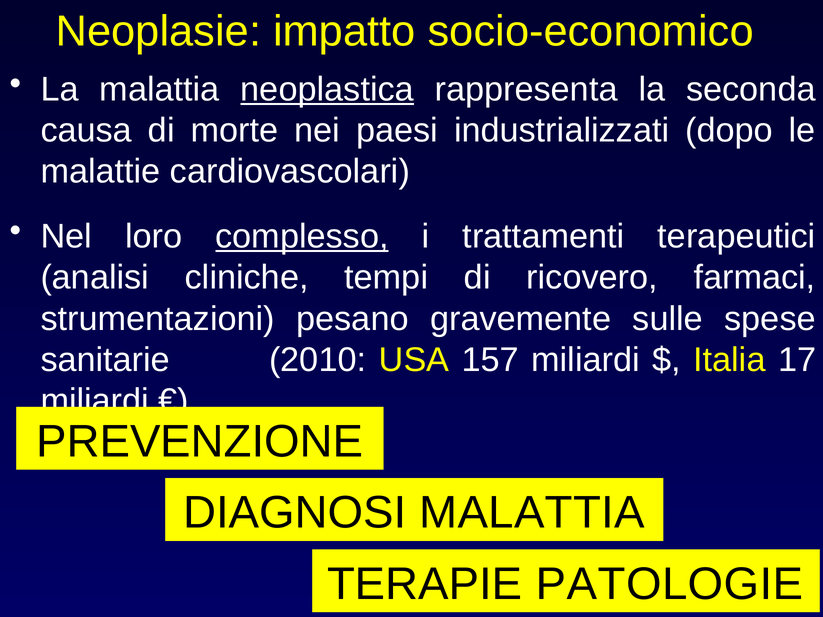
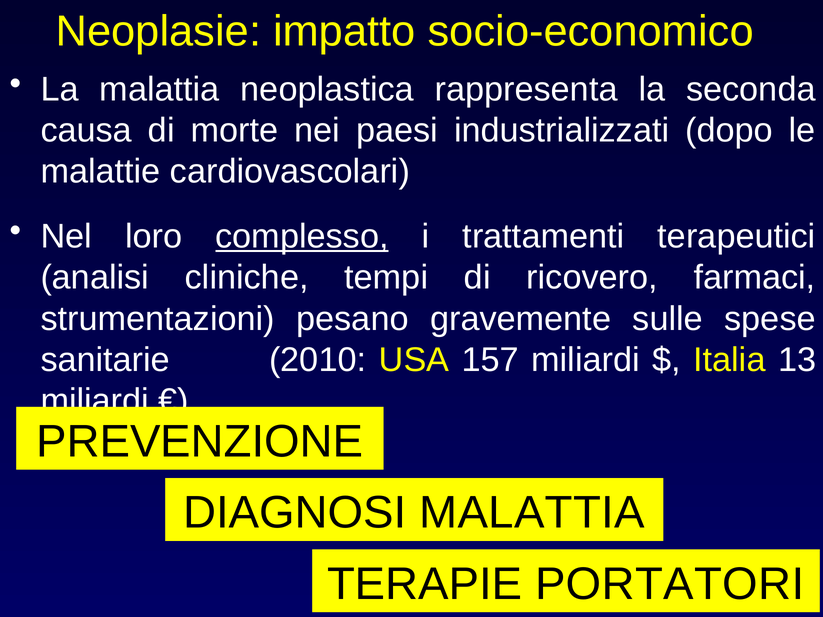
neoplastica underline: present -> none
17: 17 -> 13
PATOLOGIE: PATOLOGIE -> PORTATORI
